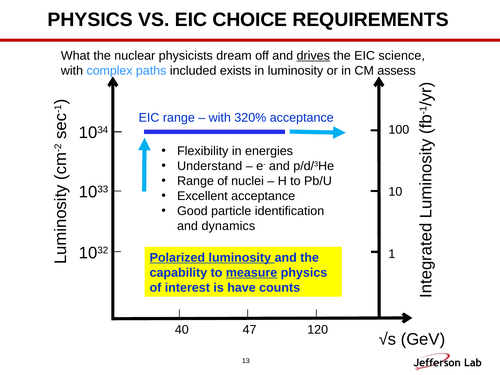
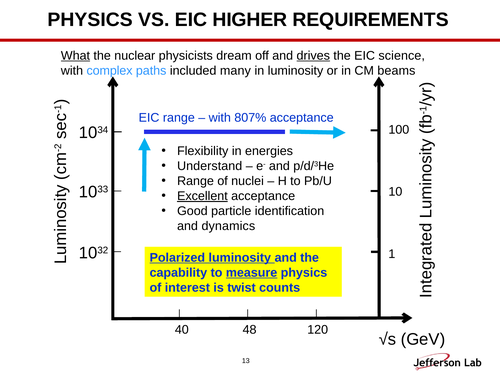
CHOICE: CHOICE -> HIGHER
What underline: none -> present
exists: exists -> many
assess: assess -> beams
320%: 320% -> 807%
Excellent underline: none -> present
have: have -> twist
47: 47 -> 48
